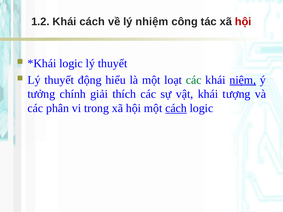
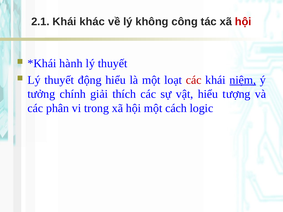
1.2: 1.2 -> 2.1
Khái cách: cách -> khác
nhiệm: nhiệm -> không
logic at (71, 64): logic -> hành
các at (194, 80) colour: green -> red
vật khái: khái -> hiểu
cách at (176, 108) underline: present -> none
